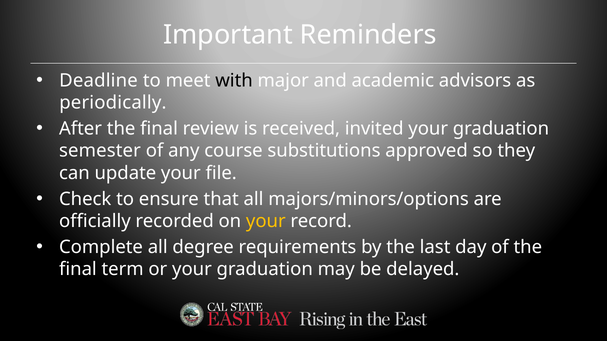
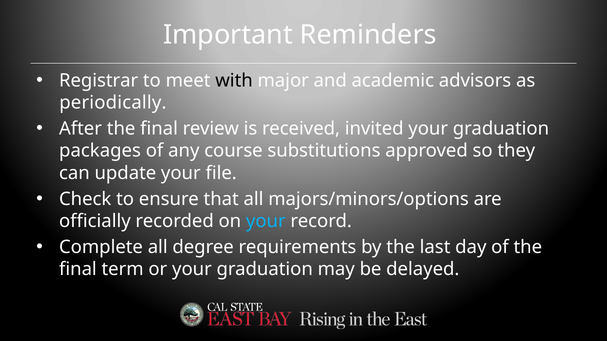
Deadline: Deadline -> Registrar
semester: semester -> packages
your at (266, 221) colour: yellow -> light blue
